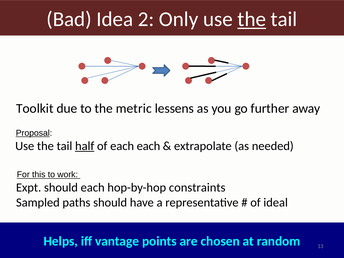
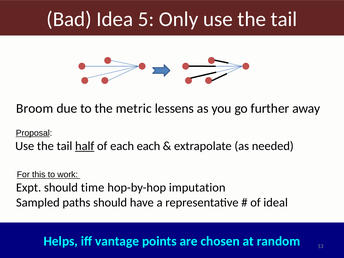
2: 2 -> 5
the at (252, 19) underline: present -> none
Toolkit: Toolkit -> Broom
should each: each -> time
constraints: constraints -> imputation
